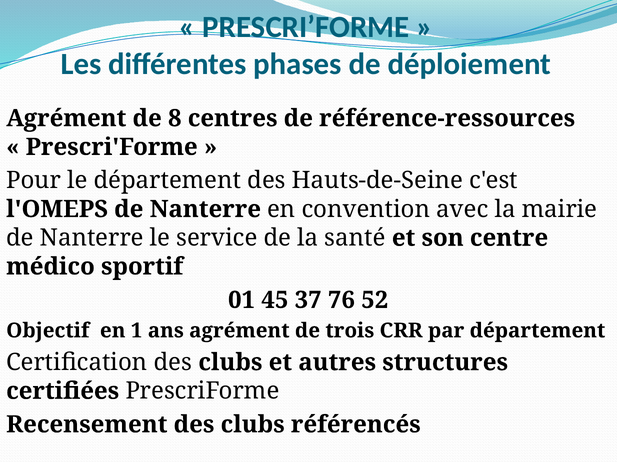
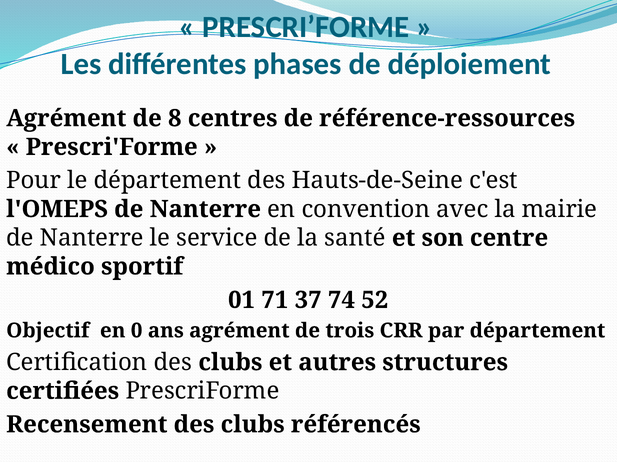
45: 45 -> 71
76: 76 -> 74
1: 1 -> 0
